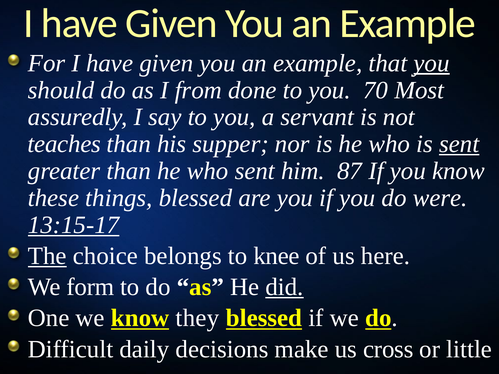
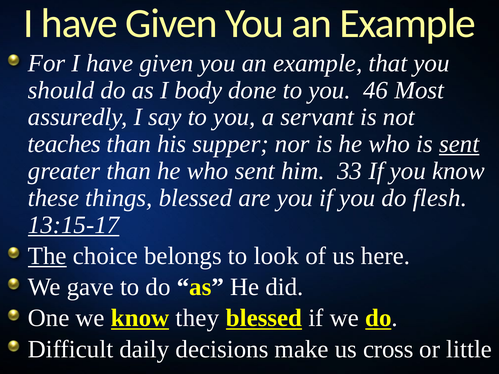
you at (432, 63) underline: present -> none
from: from -> body
70: 70 -> 46
87: 87 -> 33
were: were -> flesh
knee: knee -> look
form: form -> gave
did underline: present -> none
